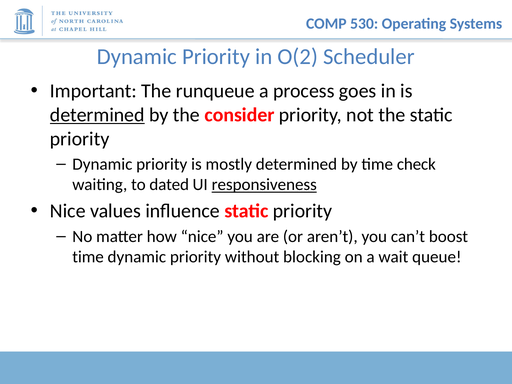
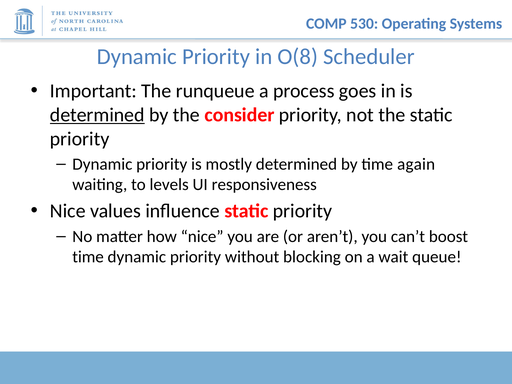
O(2: O(2 -> O(8
check: check -> again
dated: dated -> levels
responsiveness underline: present -> none
